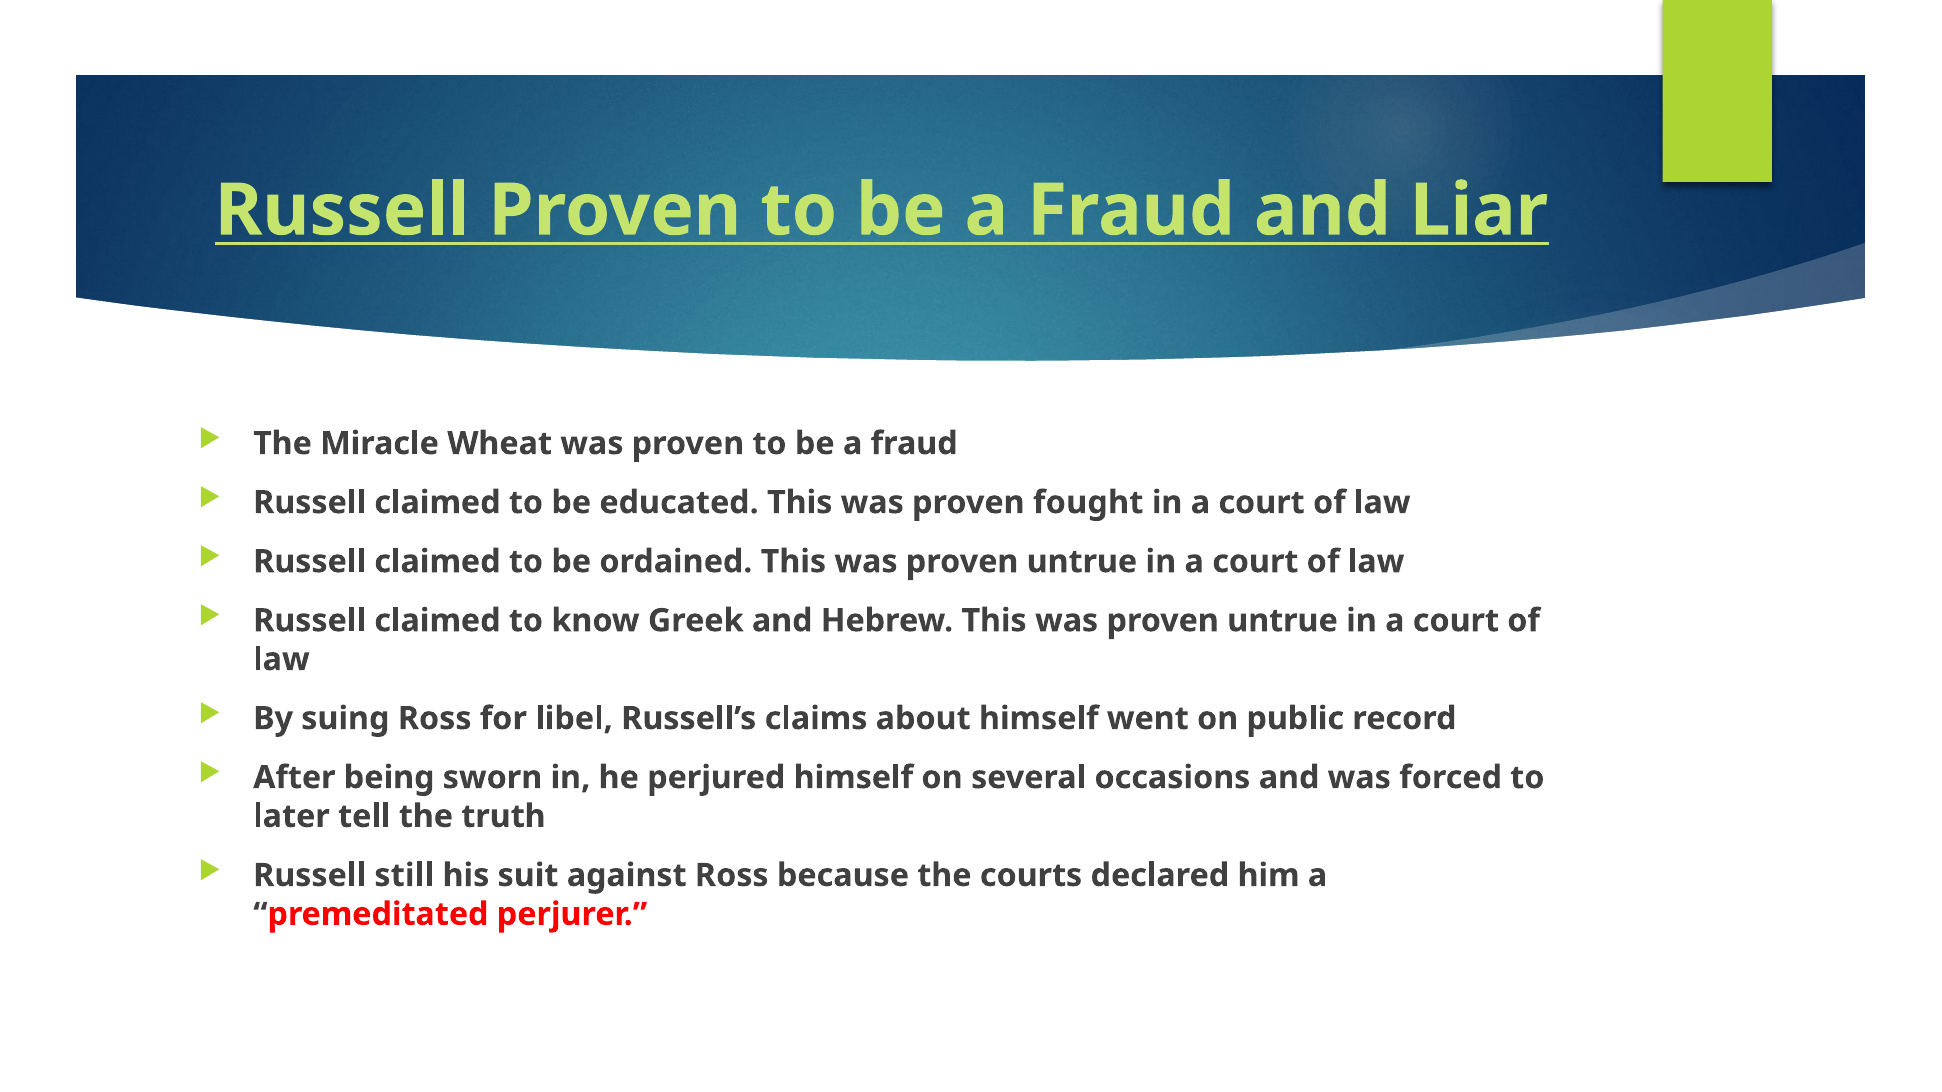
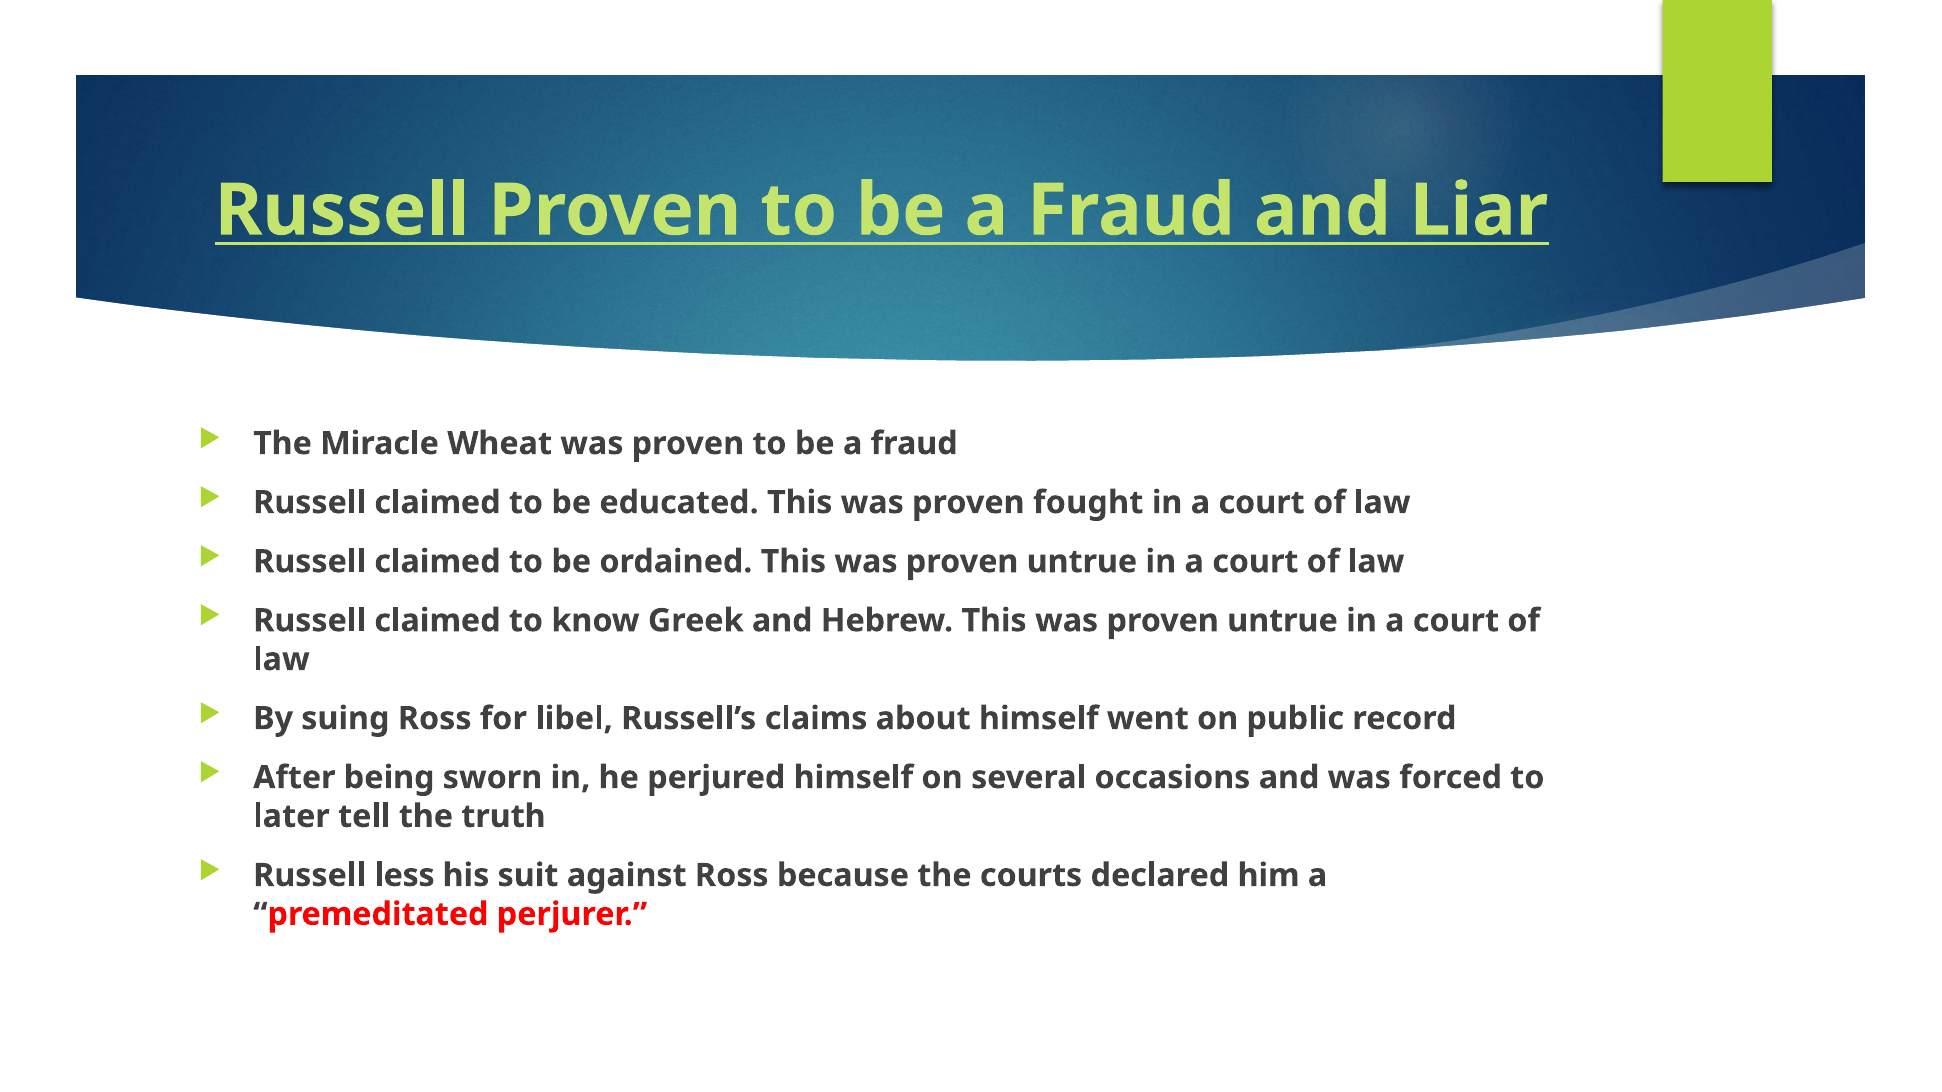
still: still -> less
